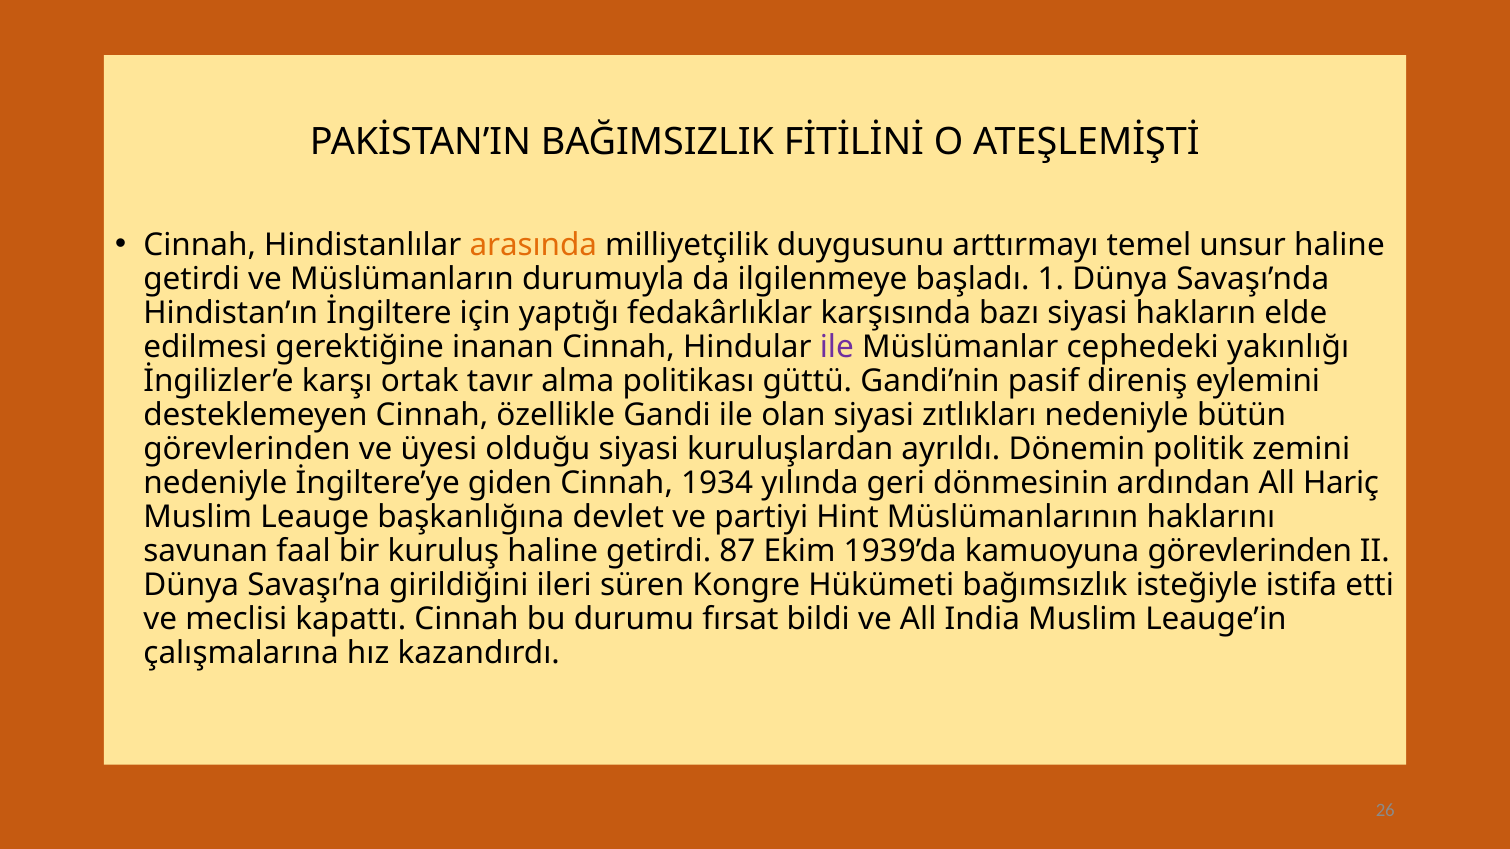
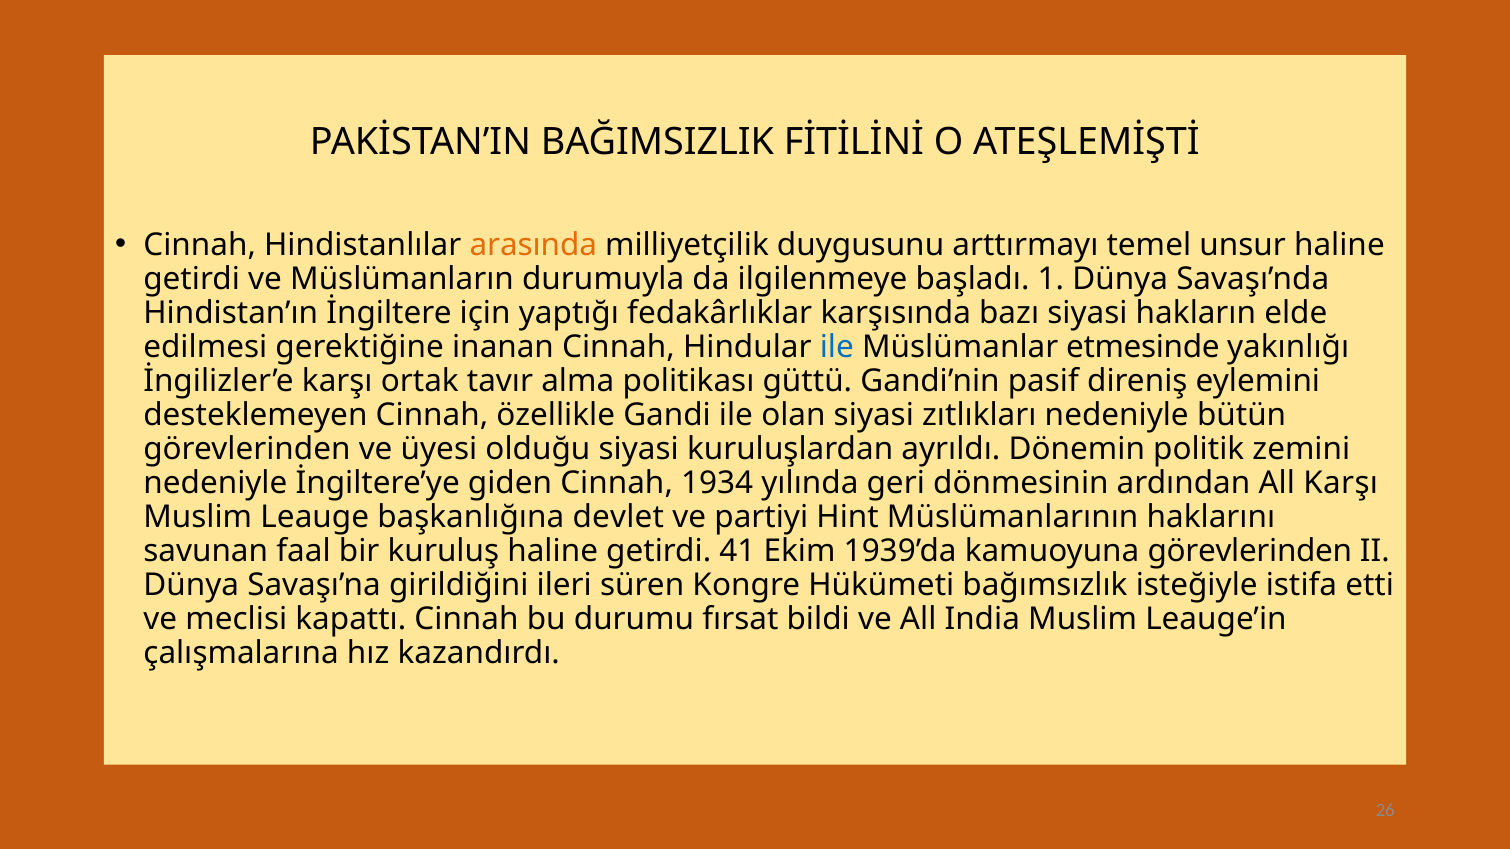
ile at (837, 347) colour: purple -> blue
cephedeki: cephedeki -> etmesinde
All Hariç: Hariç -> Karşı
87: 87 -> 41
